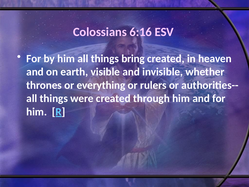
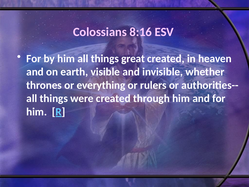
6:16: 6:16 -> 8:16
bring: bring -> great
